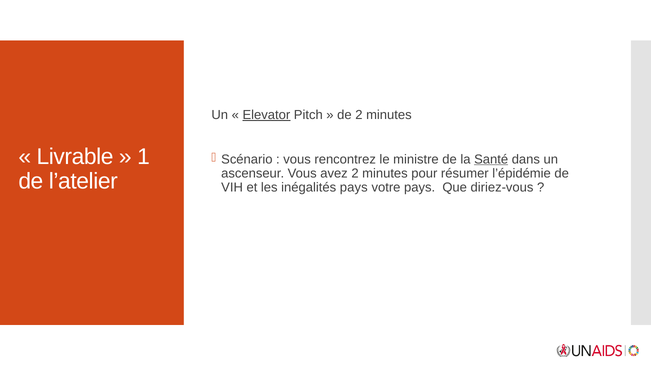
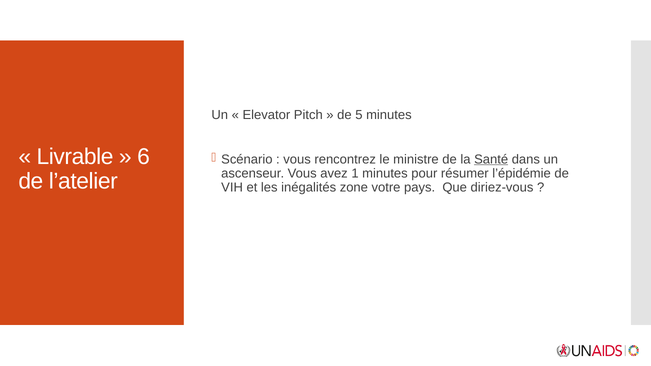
Elevator underline: present -> none
de 2: 2 -> 5
1: 1 -> 6
avez 2: 2 -> 1
inégalités pays: pays -> zone
